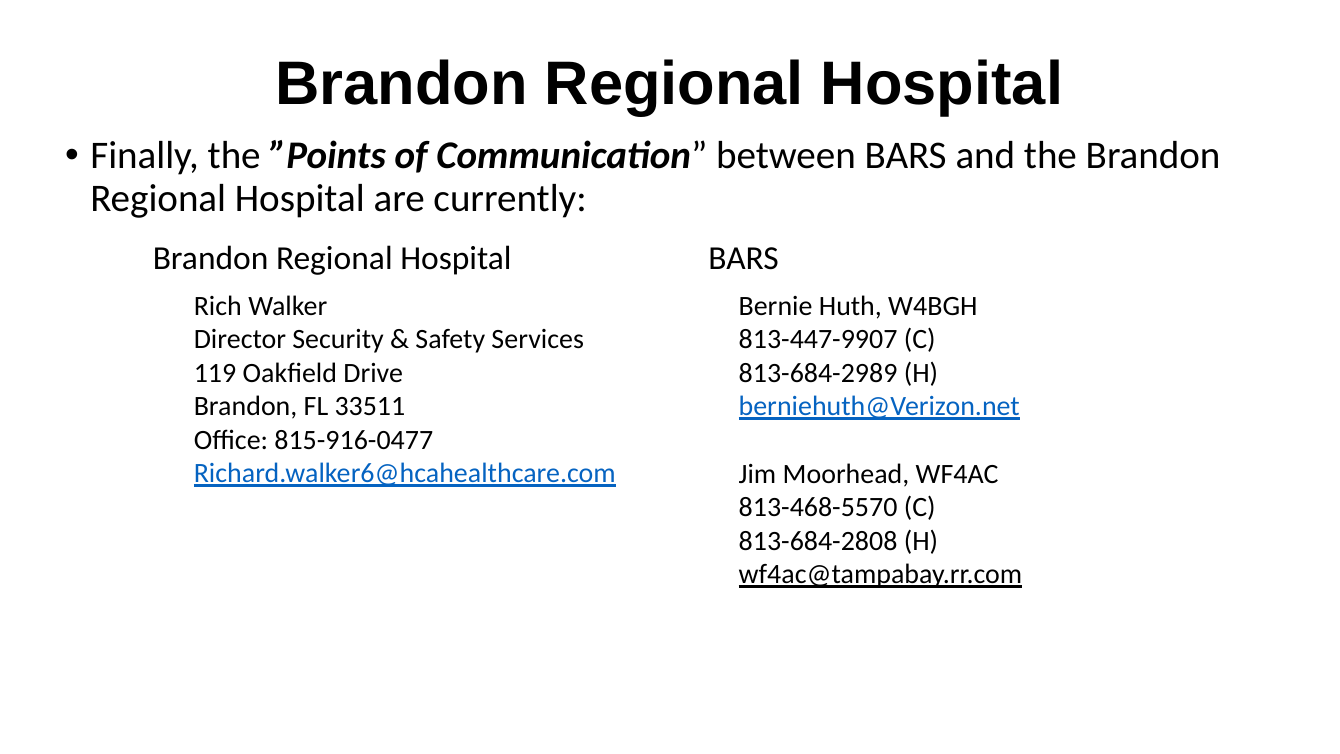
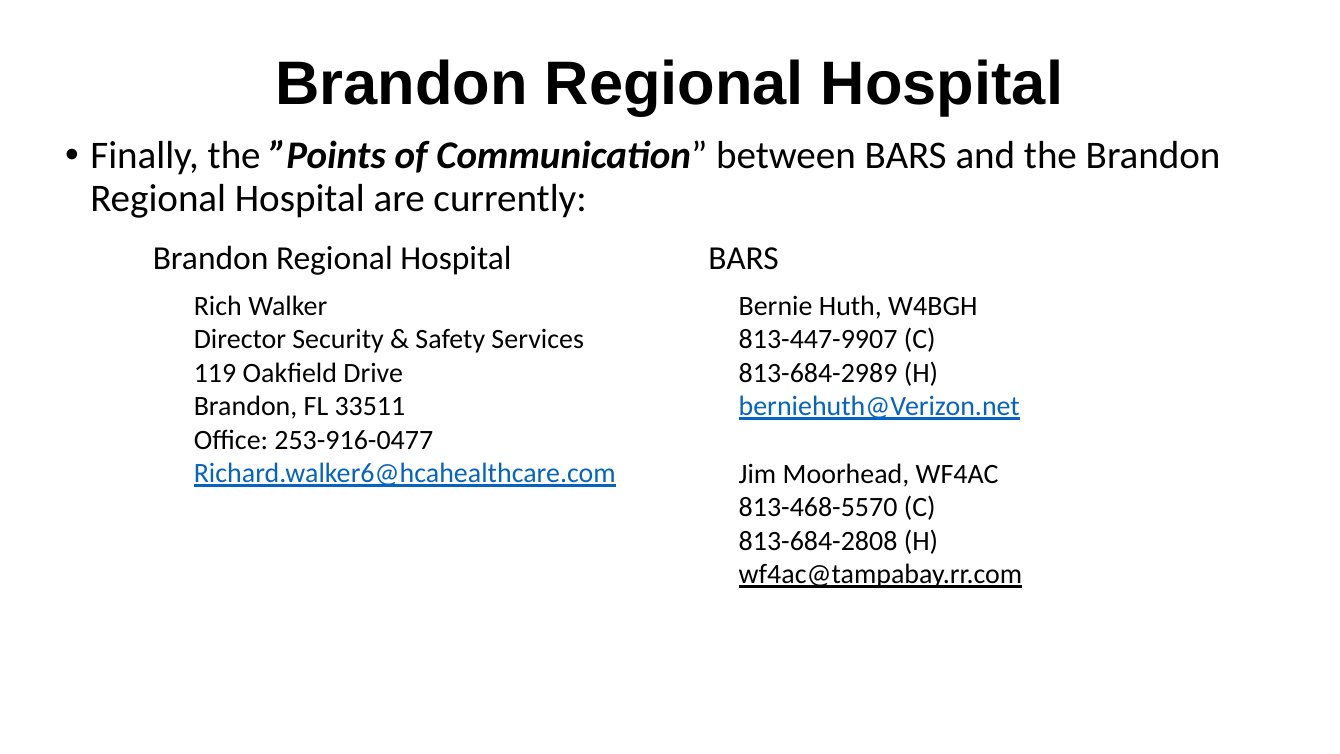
815-916-0477: 815-916-0477 -> 253-916-0477
